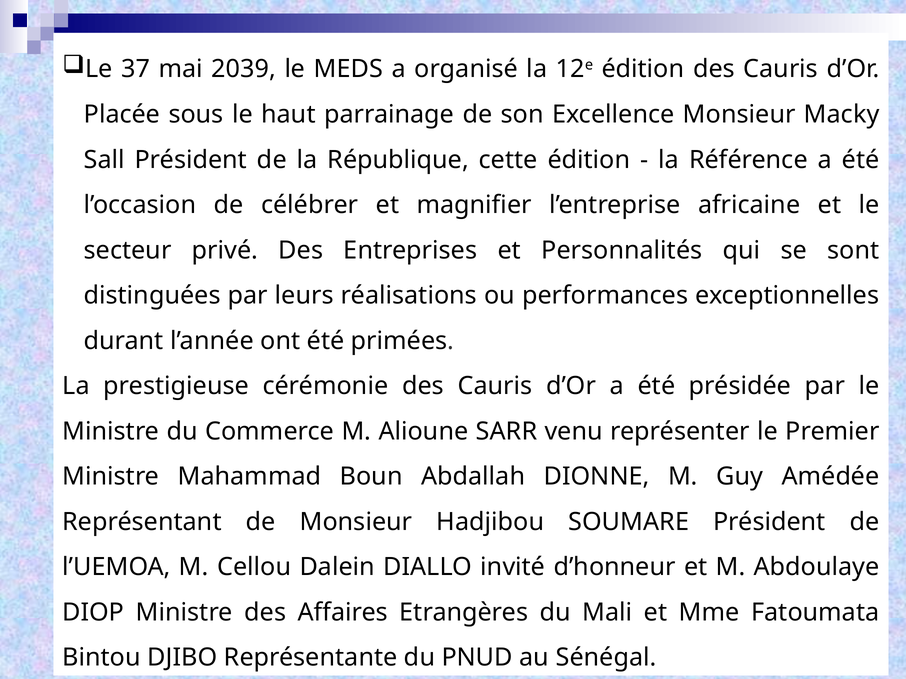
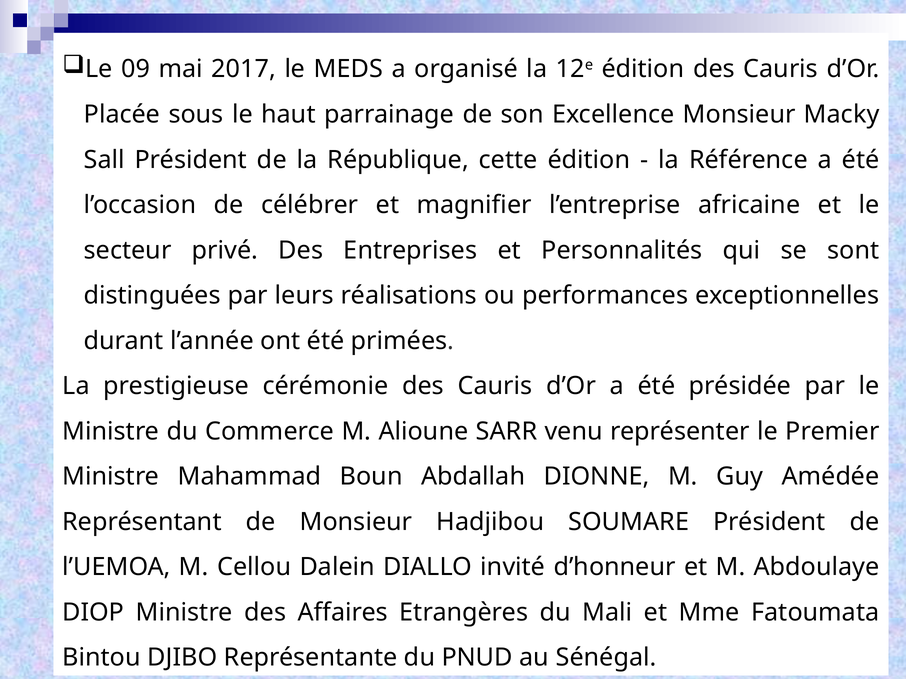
37: 37 -> 09
2039: 2039 -> 2017
